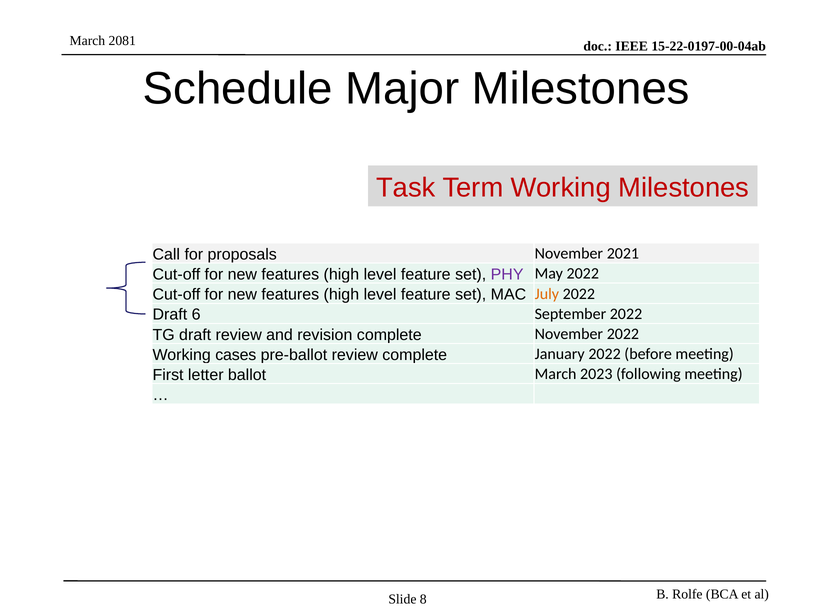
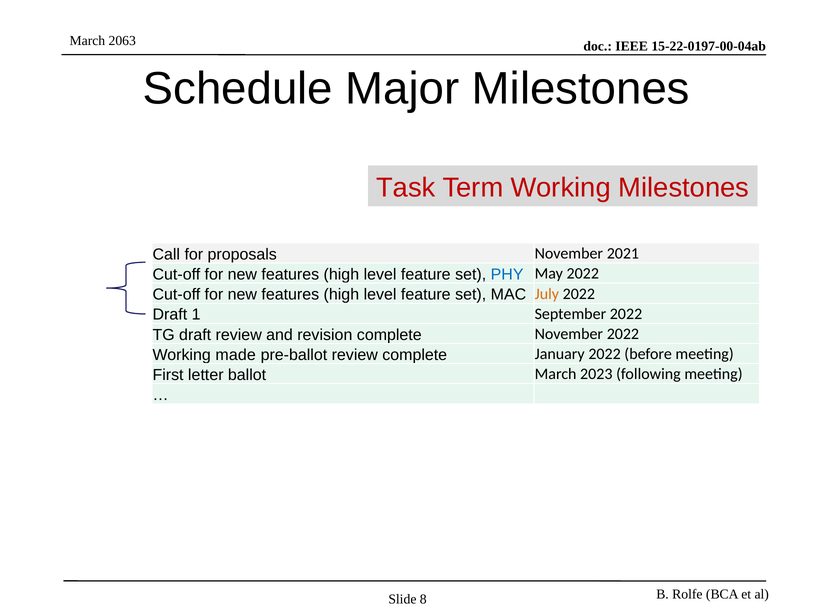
2081: 2081 -> 2063
PHY colour: purple -> blue
6: 6 -> 1
cases: cases -> made
